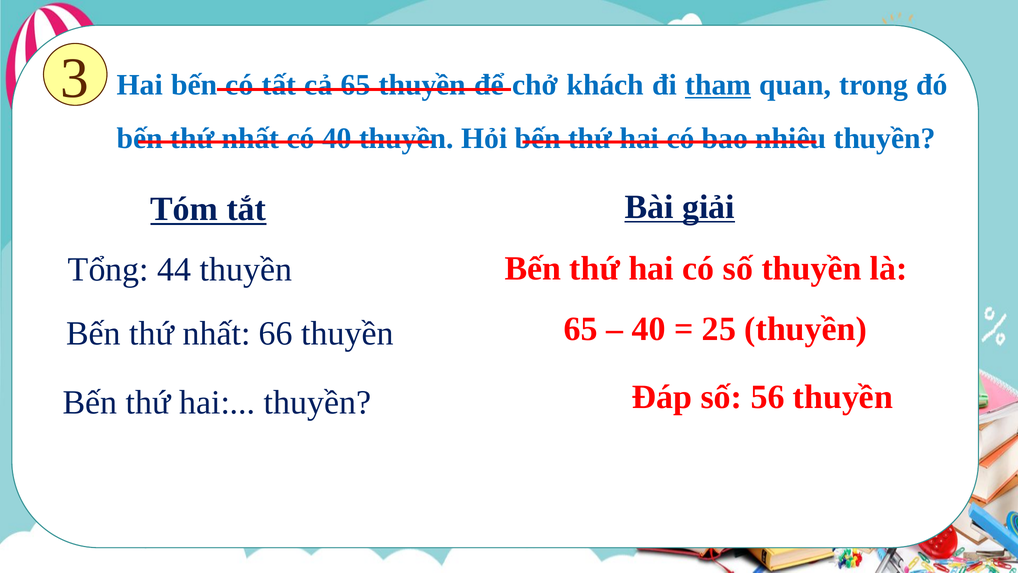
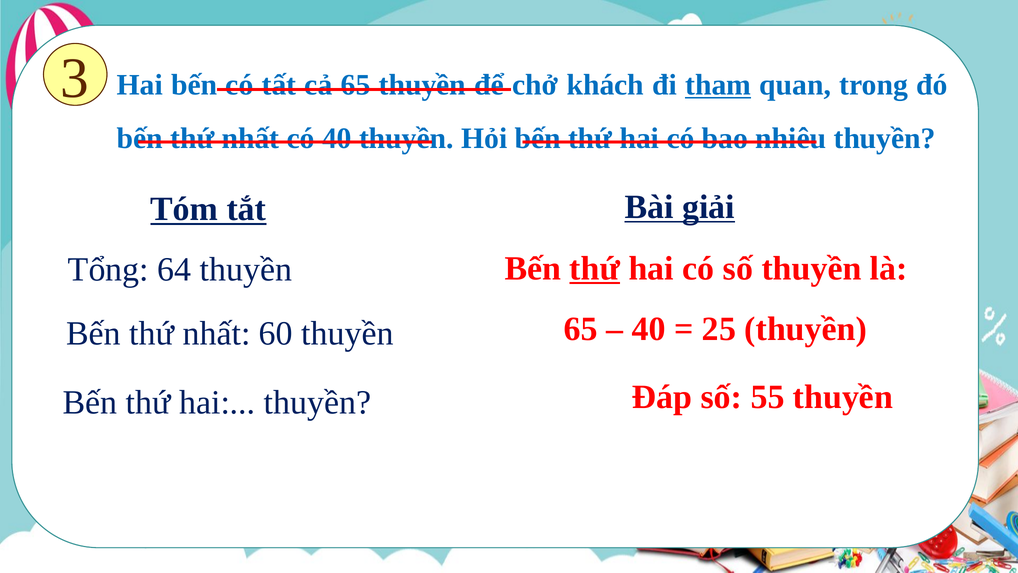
thứ at (595, 268) underline: none -> present
44: 44 -> 64
66: 66 -> 60
56: 56 -> 55
